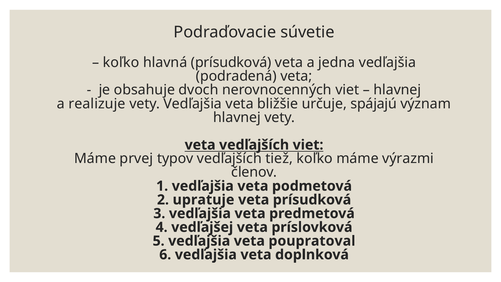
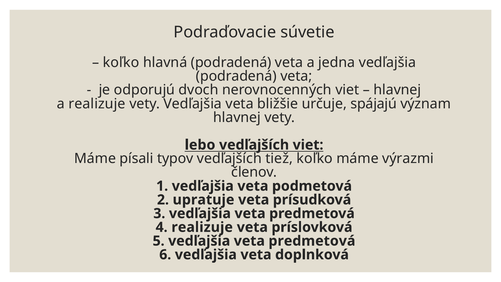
hlavná prísudková: prísudková -> podradená
obsahuje: obsahuje -> odporujú
veta at (200, 145): veta -> lebo
prvej: prvej -> písali
4 vedľajšej: vedľajšej -> realizuje
5 vedľajšia veta poupratoval: poupratoval -> predmetová
